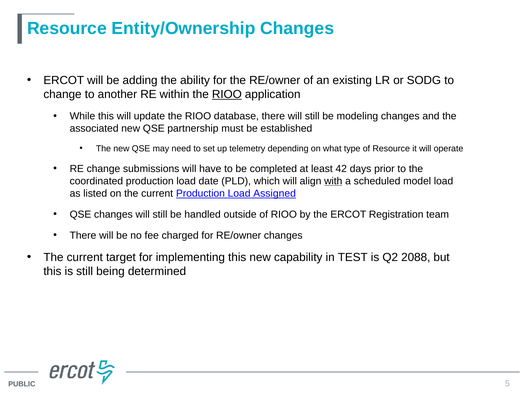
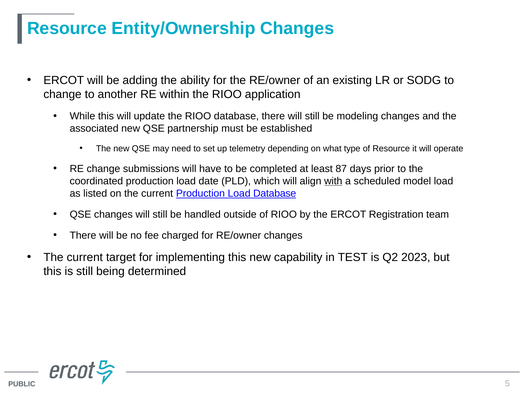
RIOO at (227, 94) underline: present -> none
42: 42 -> 87
Load Assigned: Assigned -> Database
2088: 2088 -> 2023
